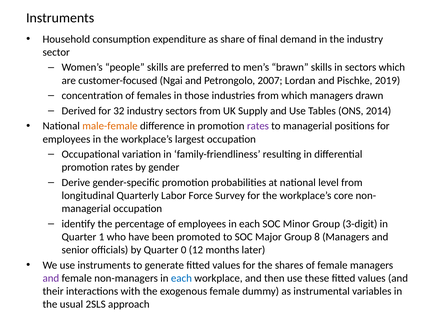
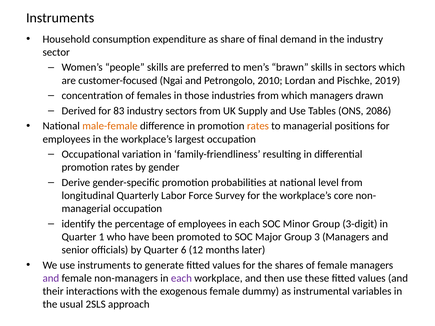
2007: 2007 -> 2010
32: 32 -> 83
2014: 2014 -> 2086
rates at (258, 126) colour: purple -> orange
8: 8 -> 3
0: 0 -> 6
each at (181, 278) colour: blue -> purple
